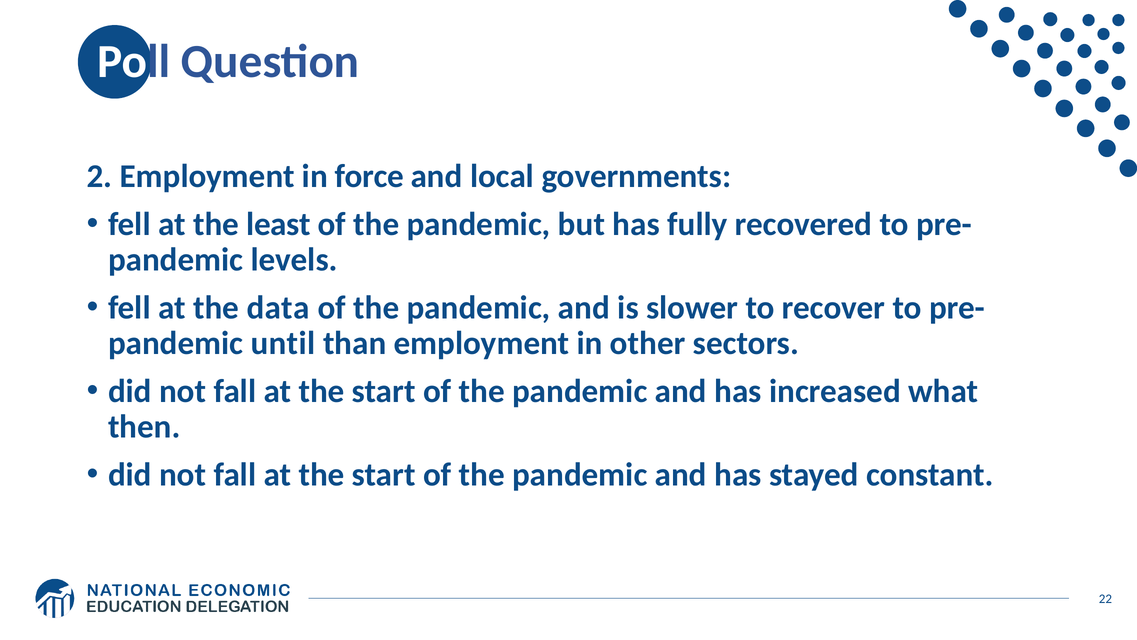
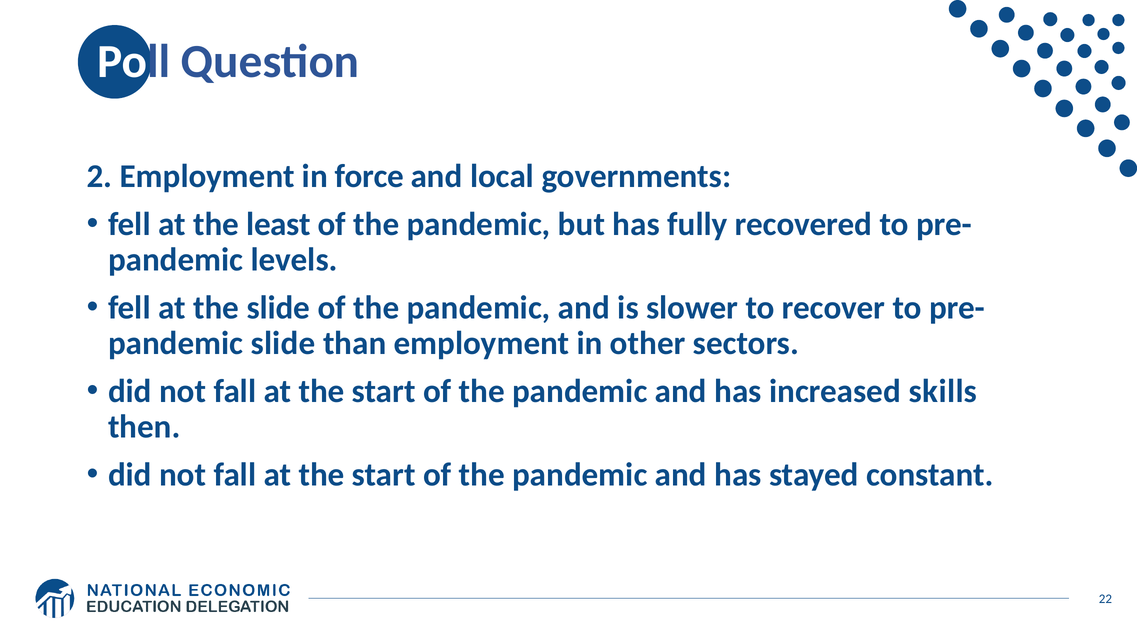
the data: data -> slide
pandemic until: until -> slide
what: what -> skills
